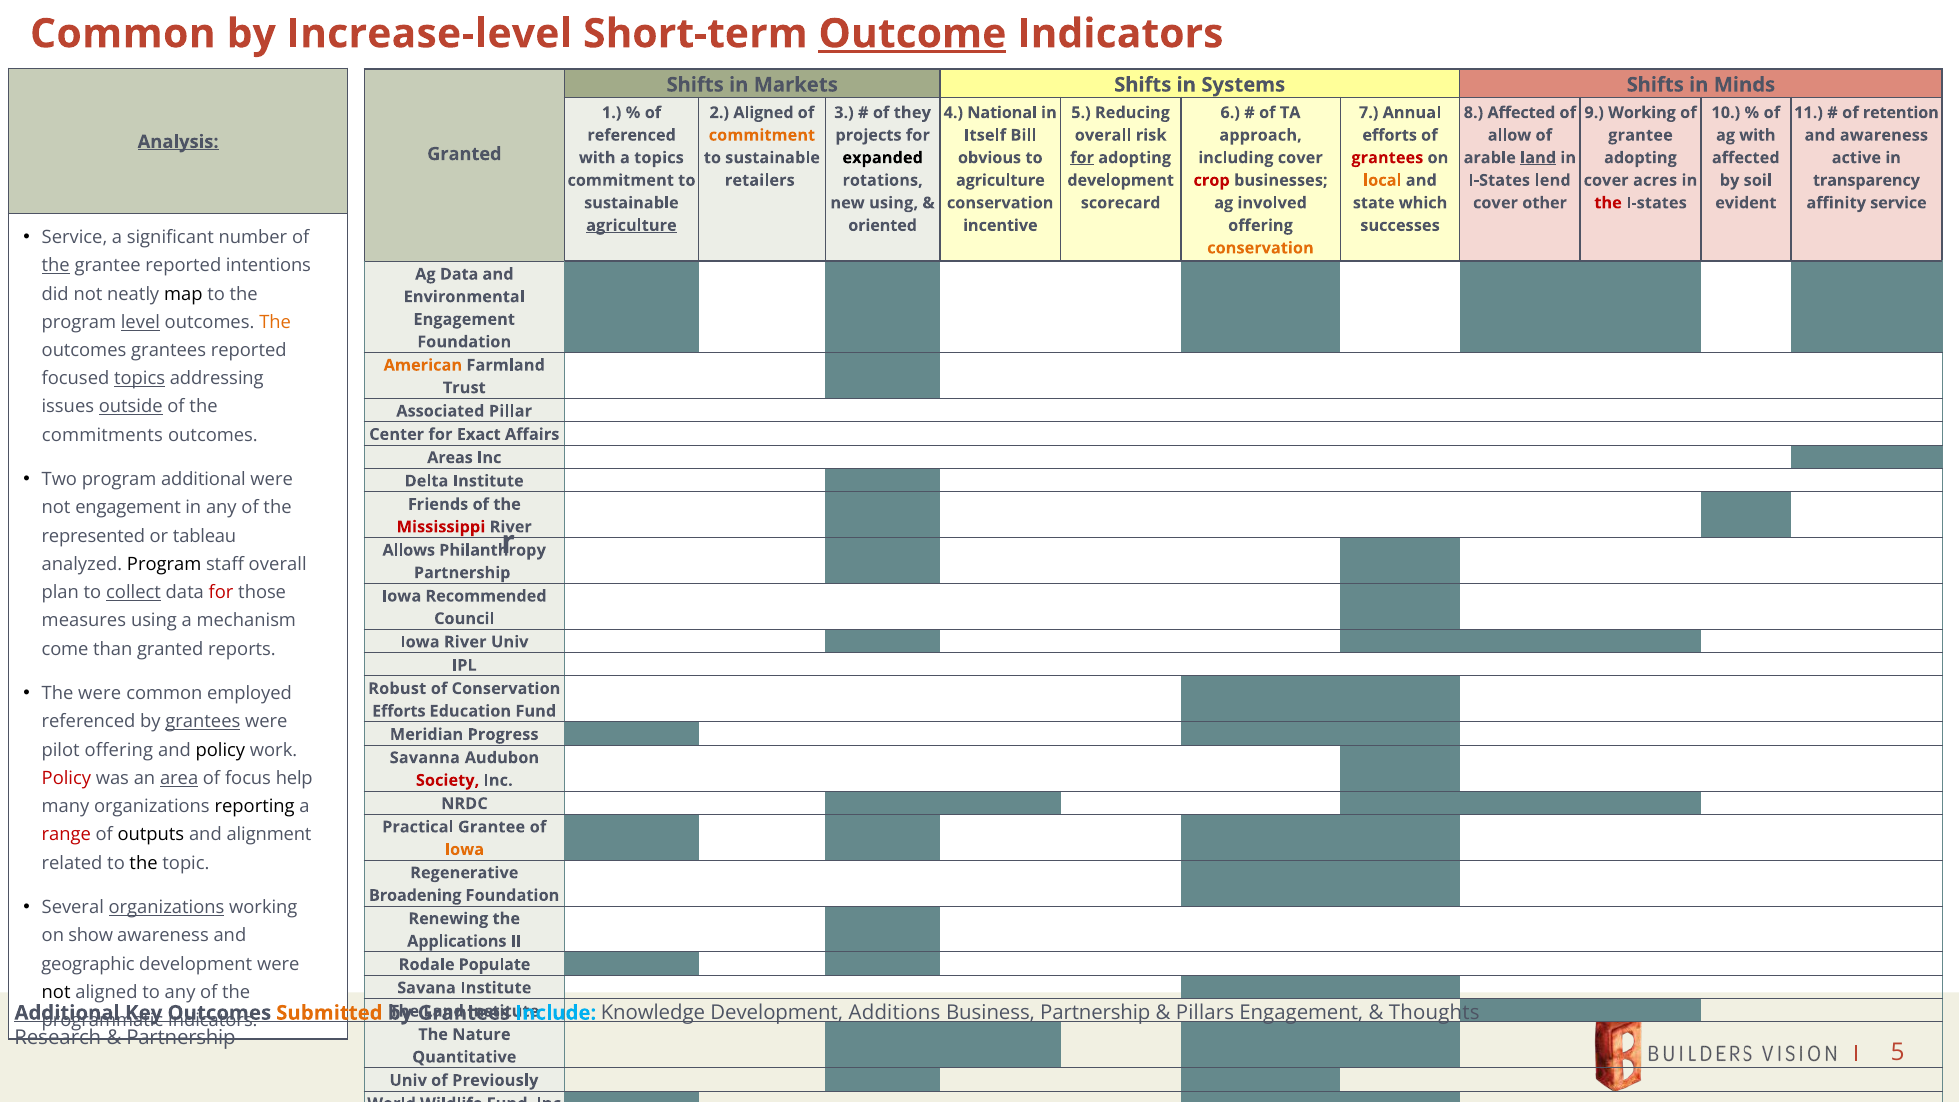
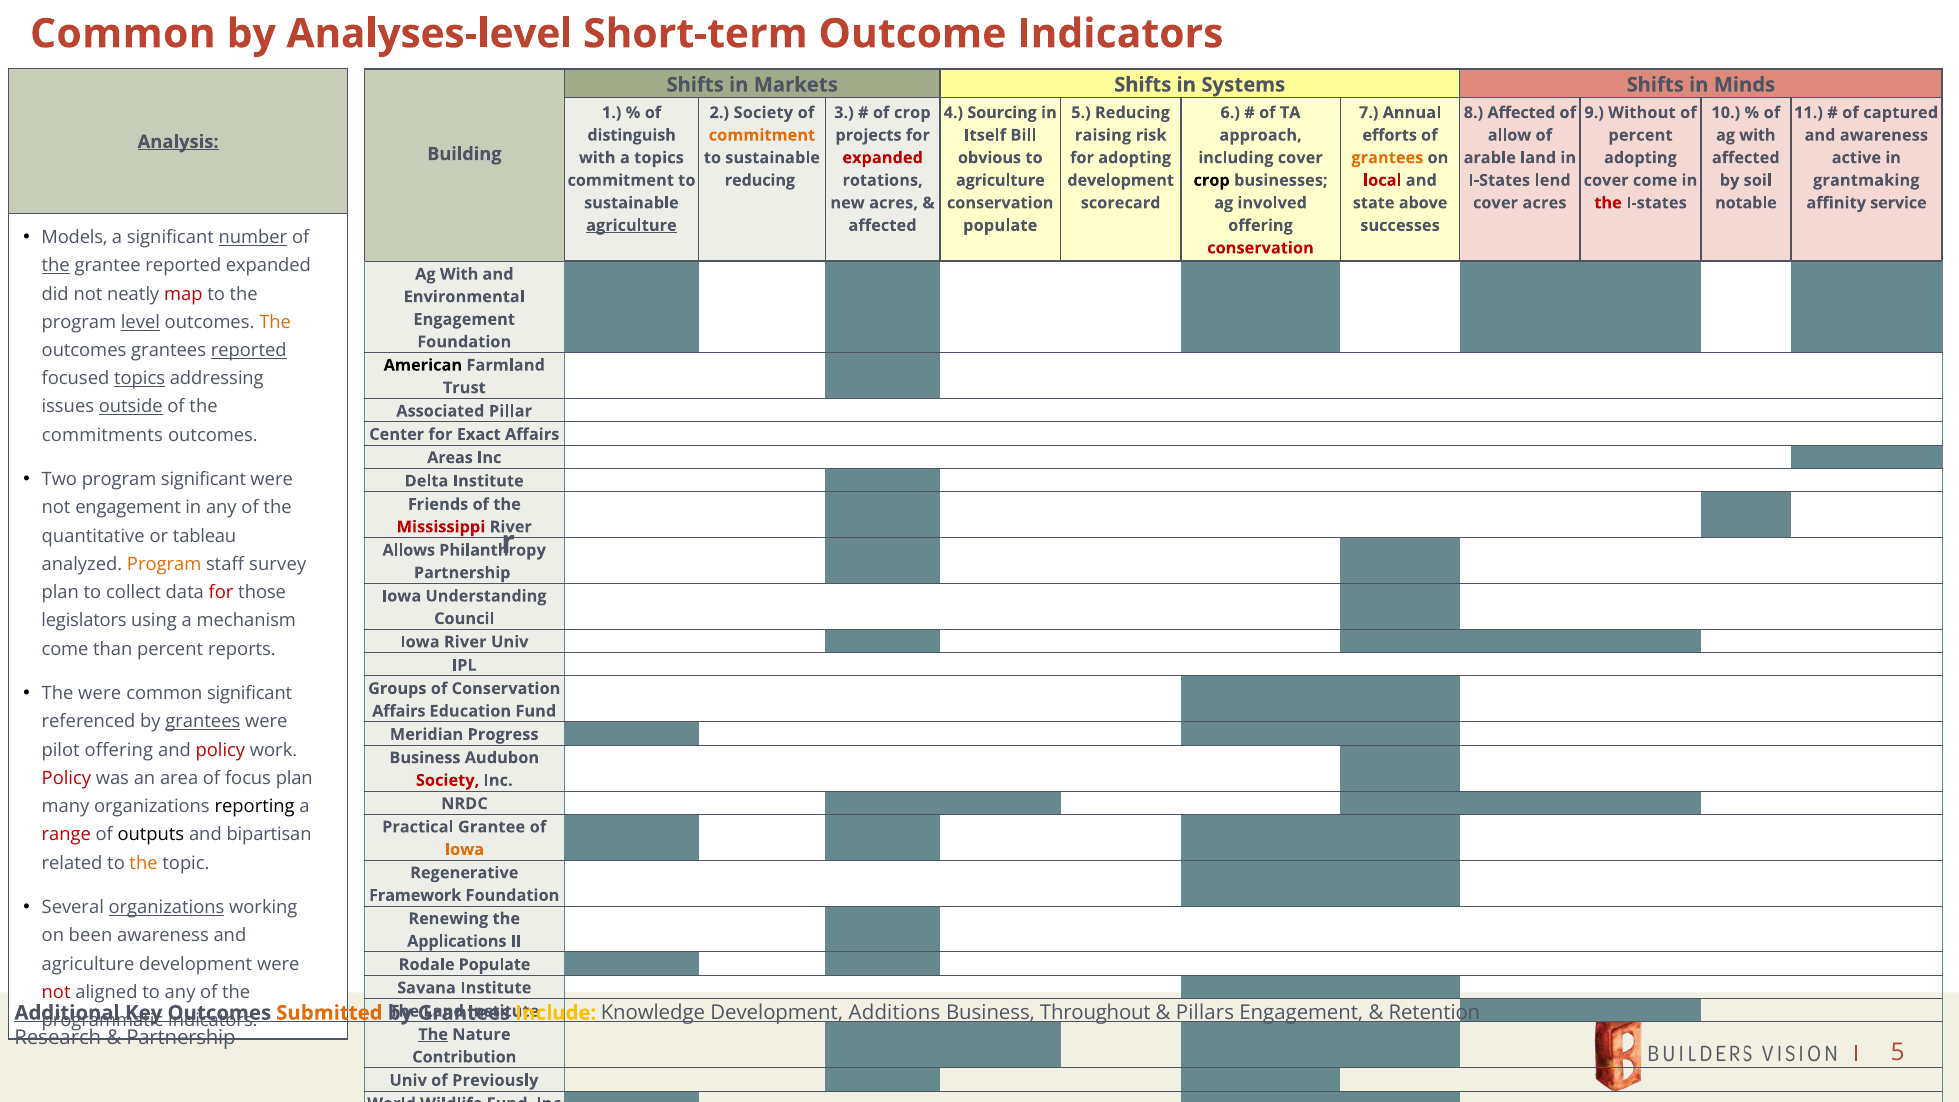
Increase-level: Increase-level -> Analyses-level
Outcome underline: present -> none
2 Aligned: Aligned -> Society
of they: they -> crop
National: National -> Sourcing
9 Working: Working -> Without
retention: retention -> captured
referenced at (632, 135): referenced -> distinguish
overall at (1103, 135): overall -> raising
grantee at (1640, 135): grantee -> percent
Granted at (464, 154): Granted -> Building
expanded at (883, 158) colour: black -> red
for at (1082, 158) underline: present -> none
grantees at (1387, 158) colour: red -> orange
land at (1538, 158) underline: present -> none
retailers at (760, 180): retailers -> reducing
crop at (1212, 180) colour: red -> black
local colour: orange -> red
cover acres: acres -> come
transparency: transparency -> grantmaking
new using: using -> acres
which: which -> above
cover other: other -> acres
evident: evident -> notable
oriented at (883, 225): oriented -> affected
incentive at (1000, 225): incentive -> populate
Service at (74, 238): Service -> Models
number underline: none -> present
conservation at (1260, 248) colour: orange -> red
reported intentions: intentions -> expanded
Data at (459, 274): Data -> With
map colour: black -> red
reported at (249, 350) underline: none -> present
American colour: orange -> black
program additional: additional -> significant
represented: represented -> quantitative
Program at (164, 564) colour: black -> orange
staff overall: overall -> survey
collect underline: present -> none
Recommended: Recommended -> Understanding
measures: measures -> legislators
than granted: granted -> percent
Robust: Robust -> Groups
common employed: employed -> significant
Efforts at (399, 711): Efforts -> Affairs
policy at (220, 750) colour: black -> red
Savanna at (425, 758): Savanna -> Business
area underline: present -> none
focus help: help -> plan
alignment: alignment -> bipartisan
the at (144, 863) colour: black -> orange
Broadening: Broadening -> Framework
show: show -> been
geographic at (88, 964): geographic -> agriculture
not at (56, 992) colour: black -> red
Include colour: light blue -> yellow
Business Partnership: Partnership -> Throughout
Thoughts: Thoughts -> Retention
The at (433, 1034) underline: none -> present
Quantitative: Quantitative -> Contribution
